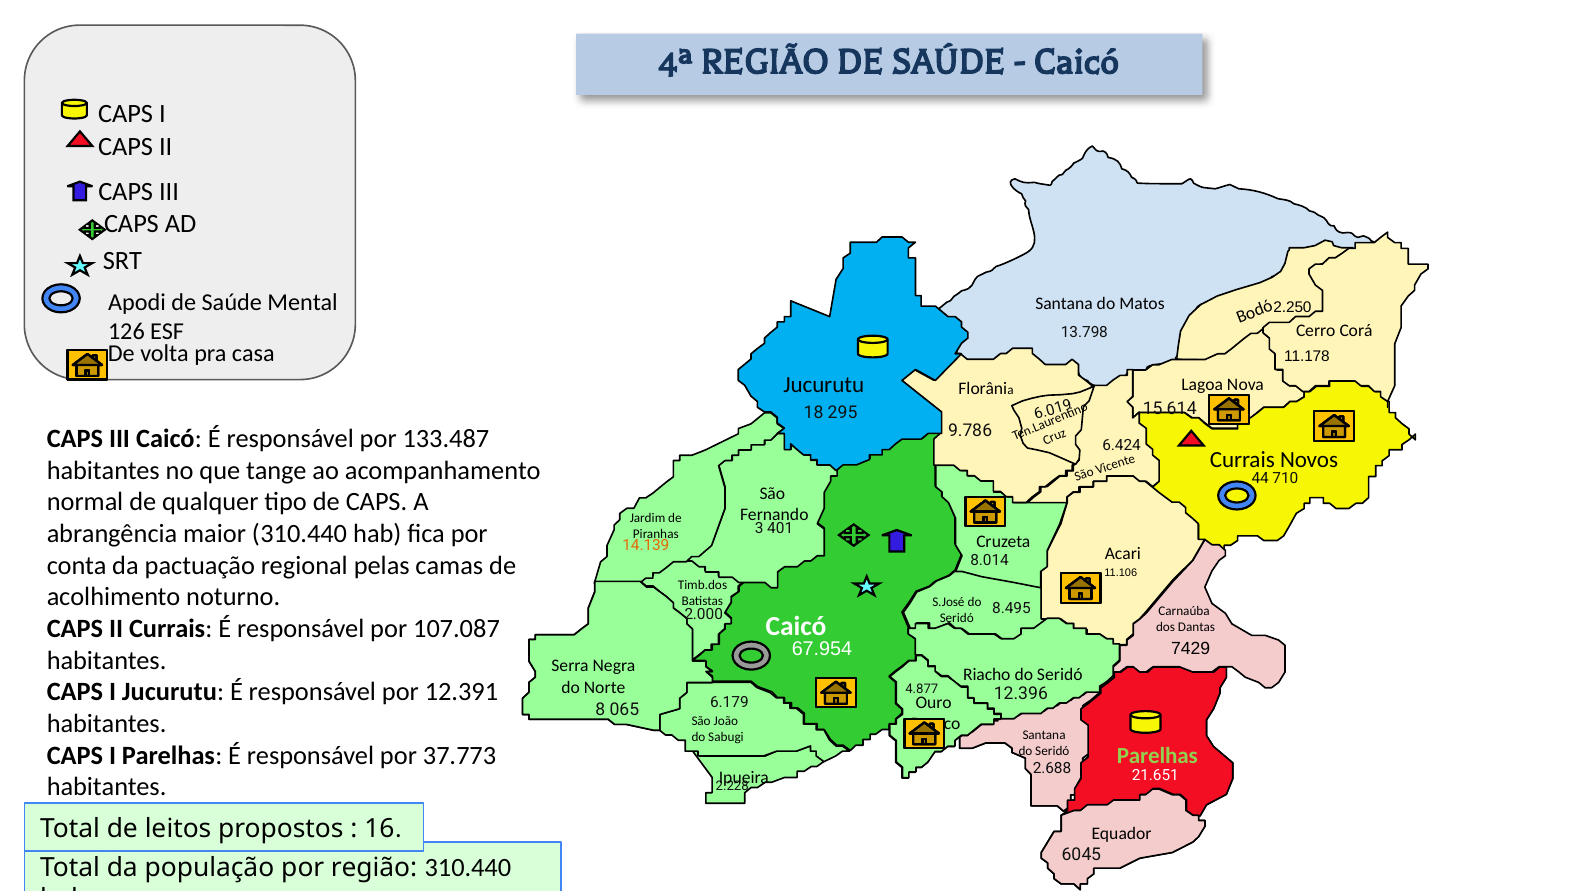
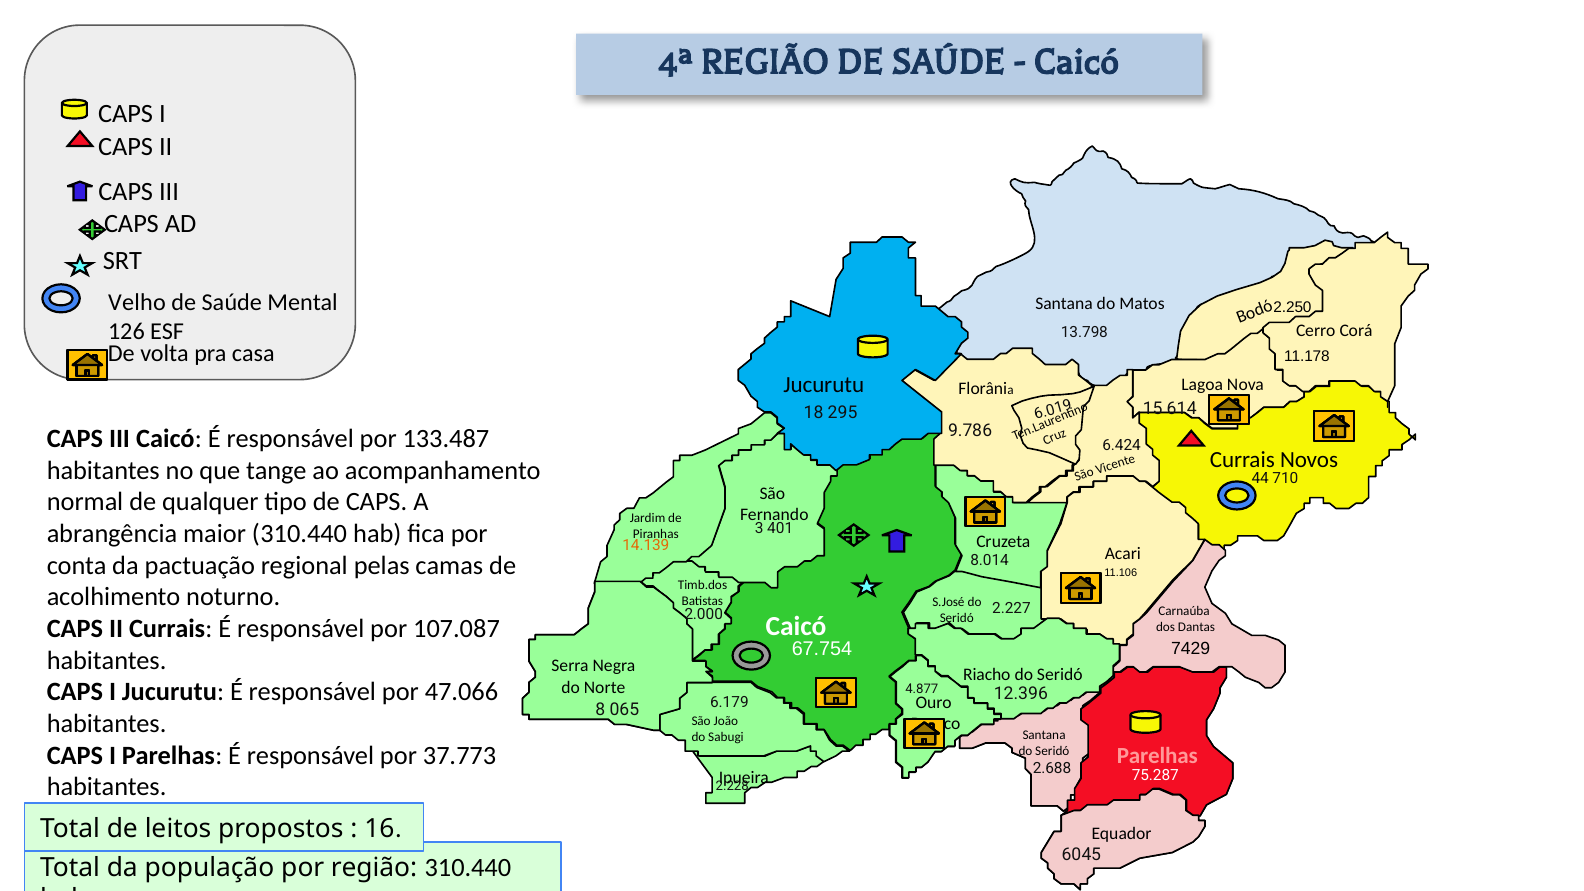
Apodi: Apodi -> Velho
8.495: 8.495 -> 2.227
67.954: 67.954 -> 67.754
12.391: 12.391 -> 47.066
Parelhas at (1157, 756) colour: light green -> pink
21.651: 21.651 -> 75.287
